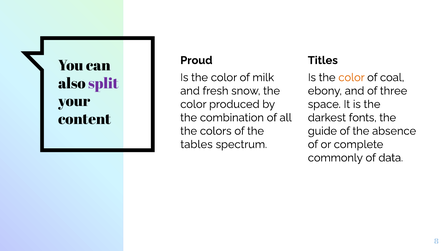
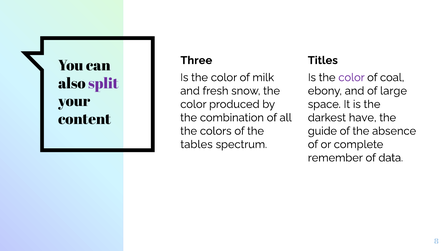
Proud: Proud -> Three
color at (352, 77) colour: orange -> purple
three: three -> large
fonts: fonts -> have
commonly: commonly -> remember
